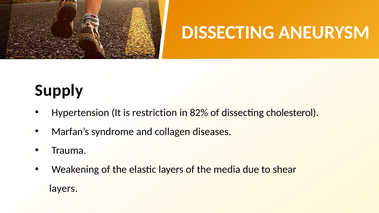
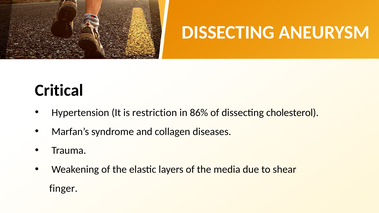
Supply: Supply -> Critical
82%: 82% -> 86%
layers at (63, 189): layers -> finger
